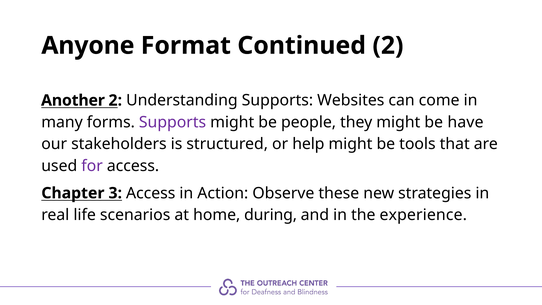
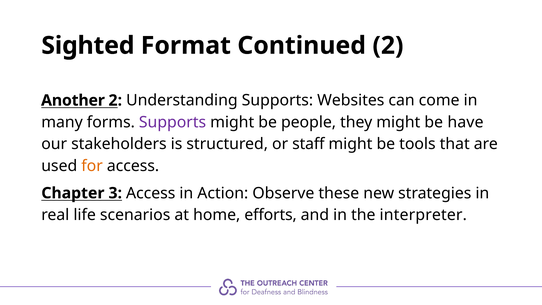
Anyone: Anyone -> Sighted
help: help -> staff
for colour: purple -> orange
during: during -> efforts
experience: experience -> interpreter
